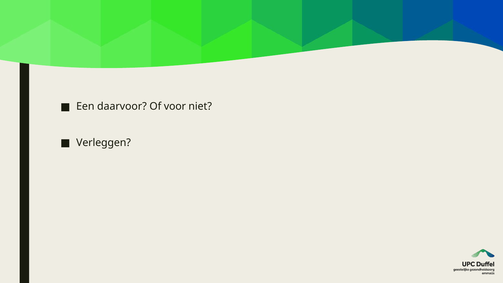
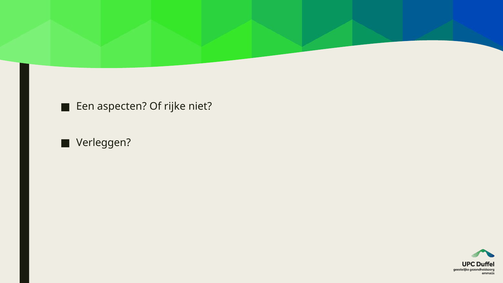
daarvoor: daarvoor -> aspecten
voor: voor -> rijke
